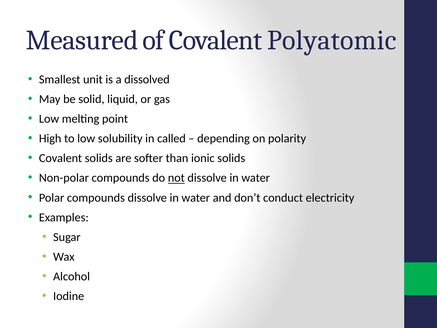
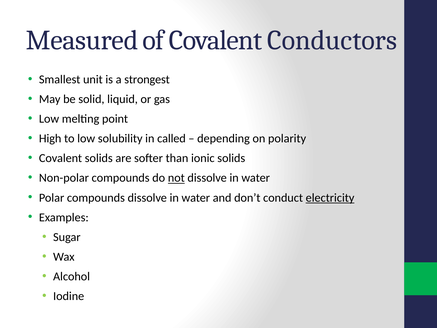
Polyatomic: Polyatomic -> Conductors
dissolved: dissolved -> strongest
electricity underline: none -> present
